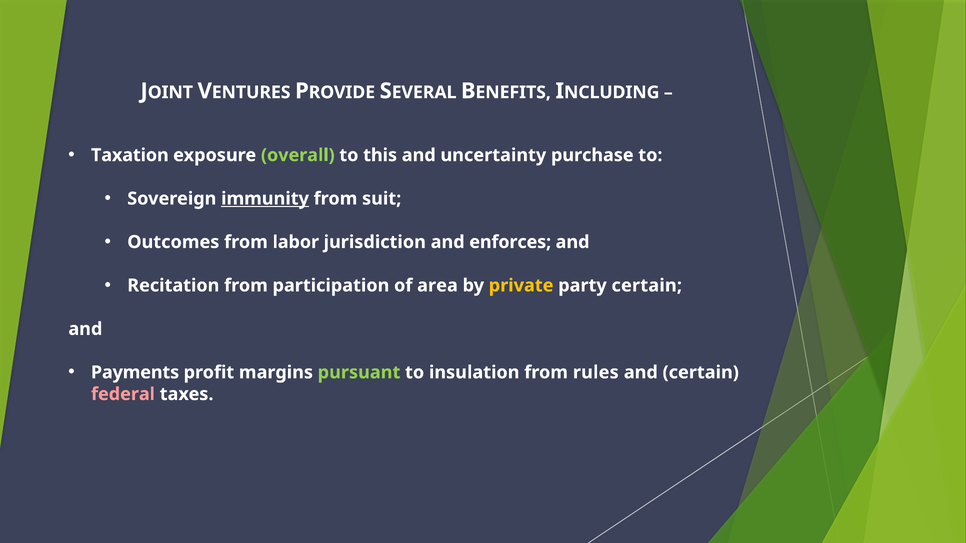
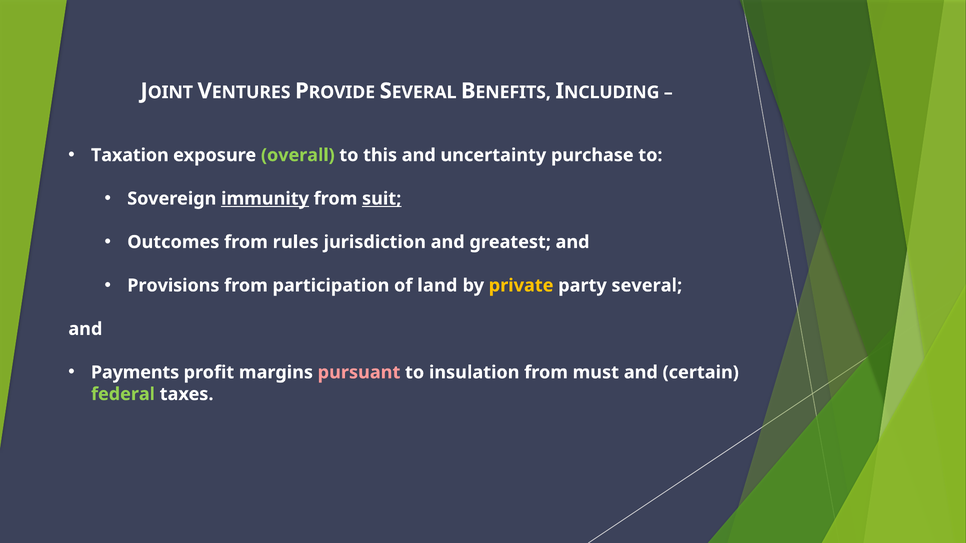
suit underline: none -> present
labor: labor -> rules
enforces: enforces -> greatest
Recitation: Recitation -> Provisions
area: area -> land
party certain: certain -> several
pursuant colour: light green -> pink
rules: rules -> must
federal colour: pink -> light green
